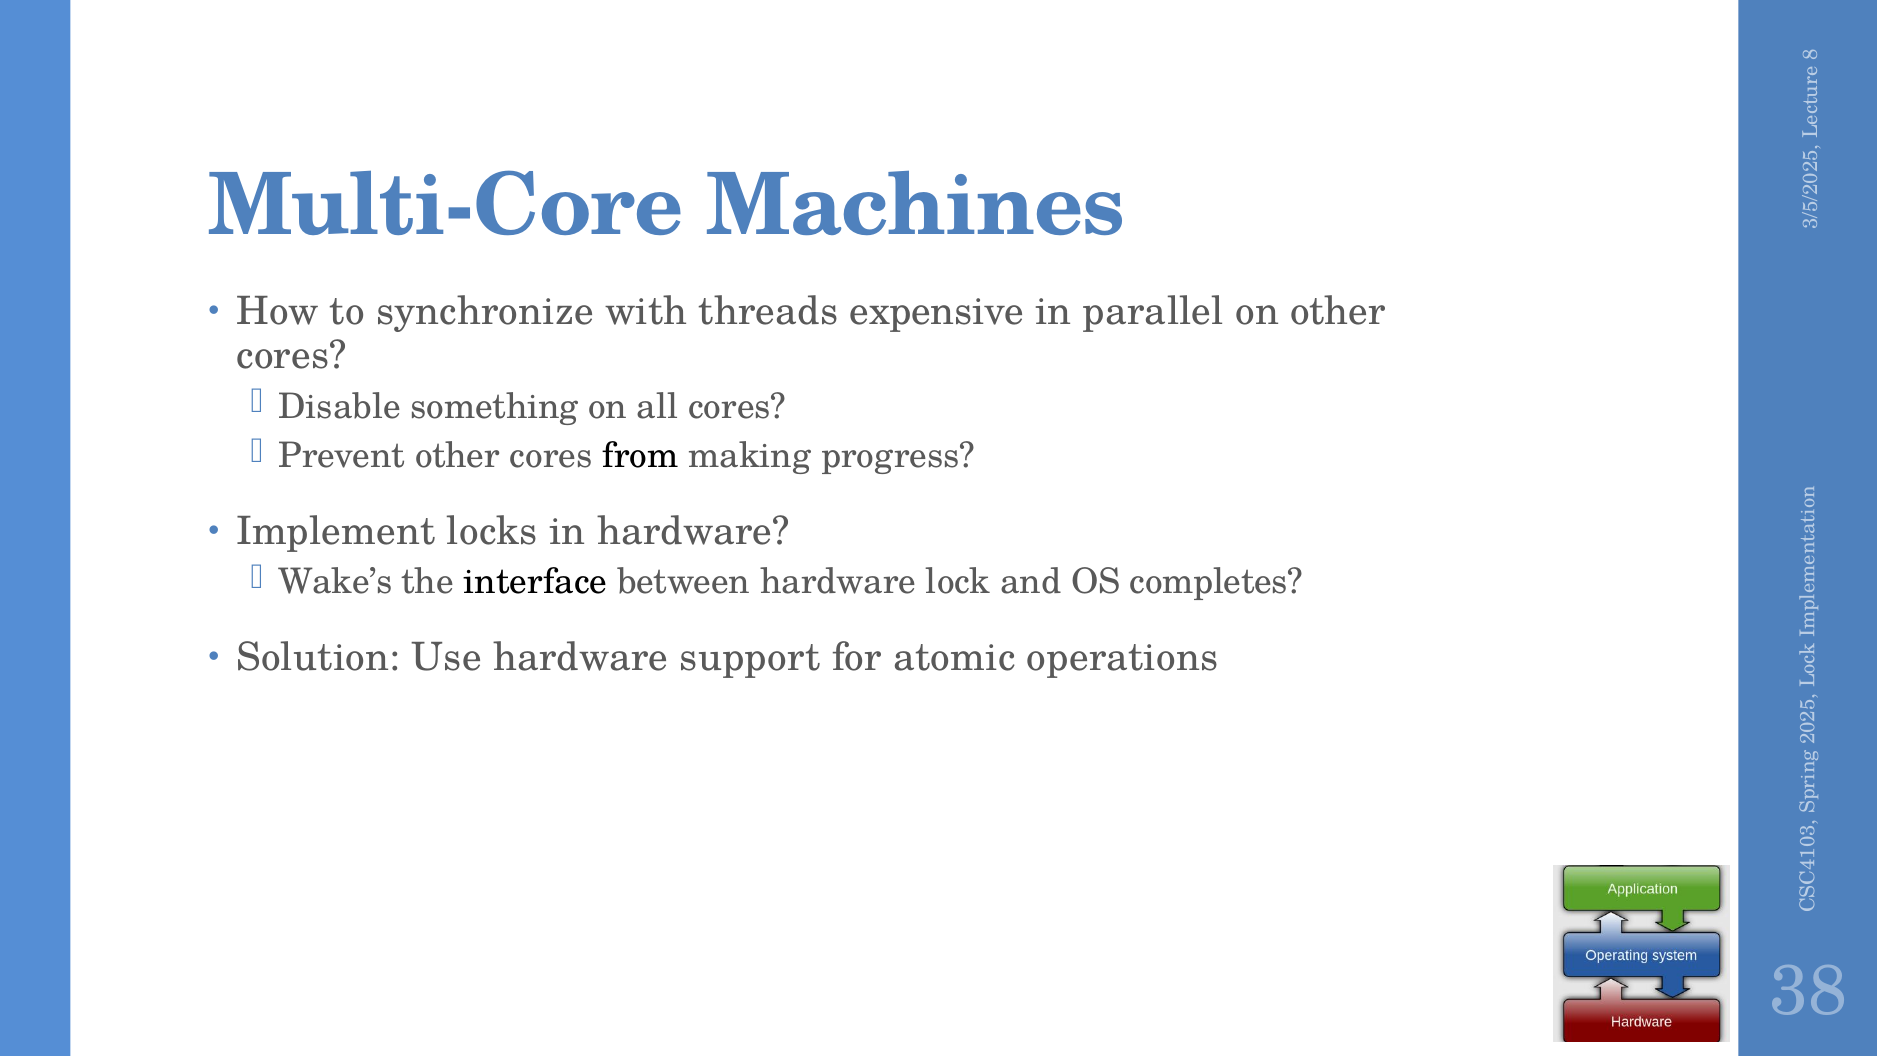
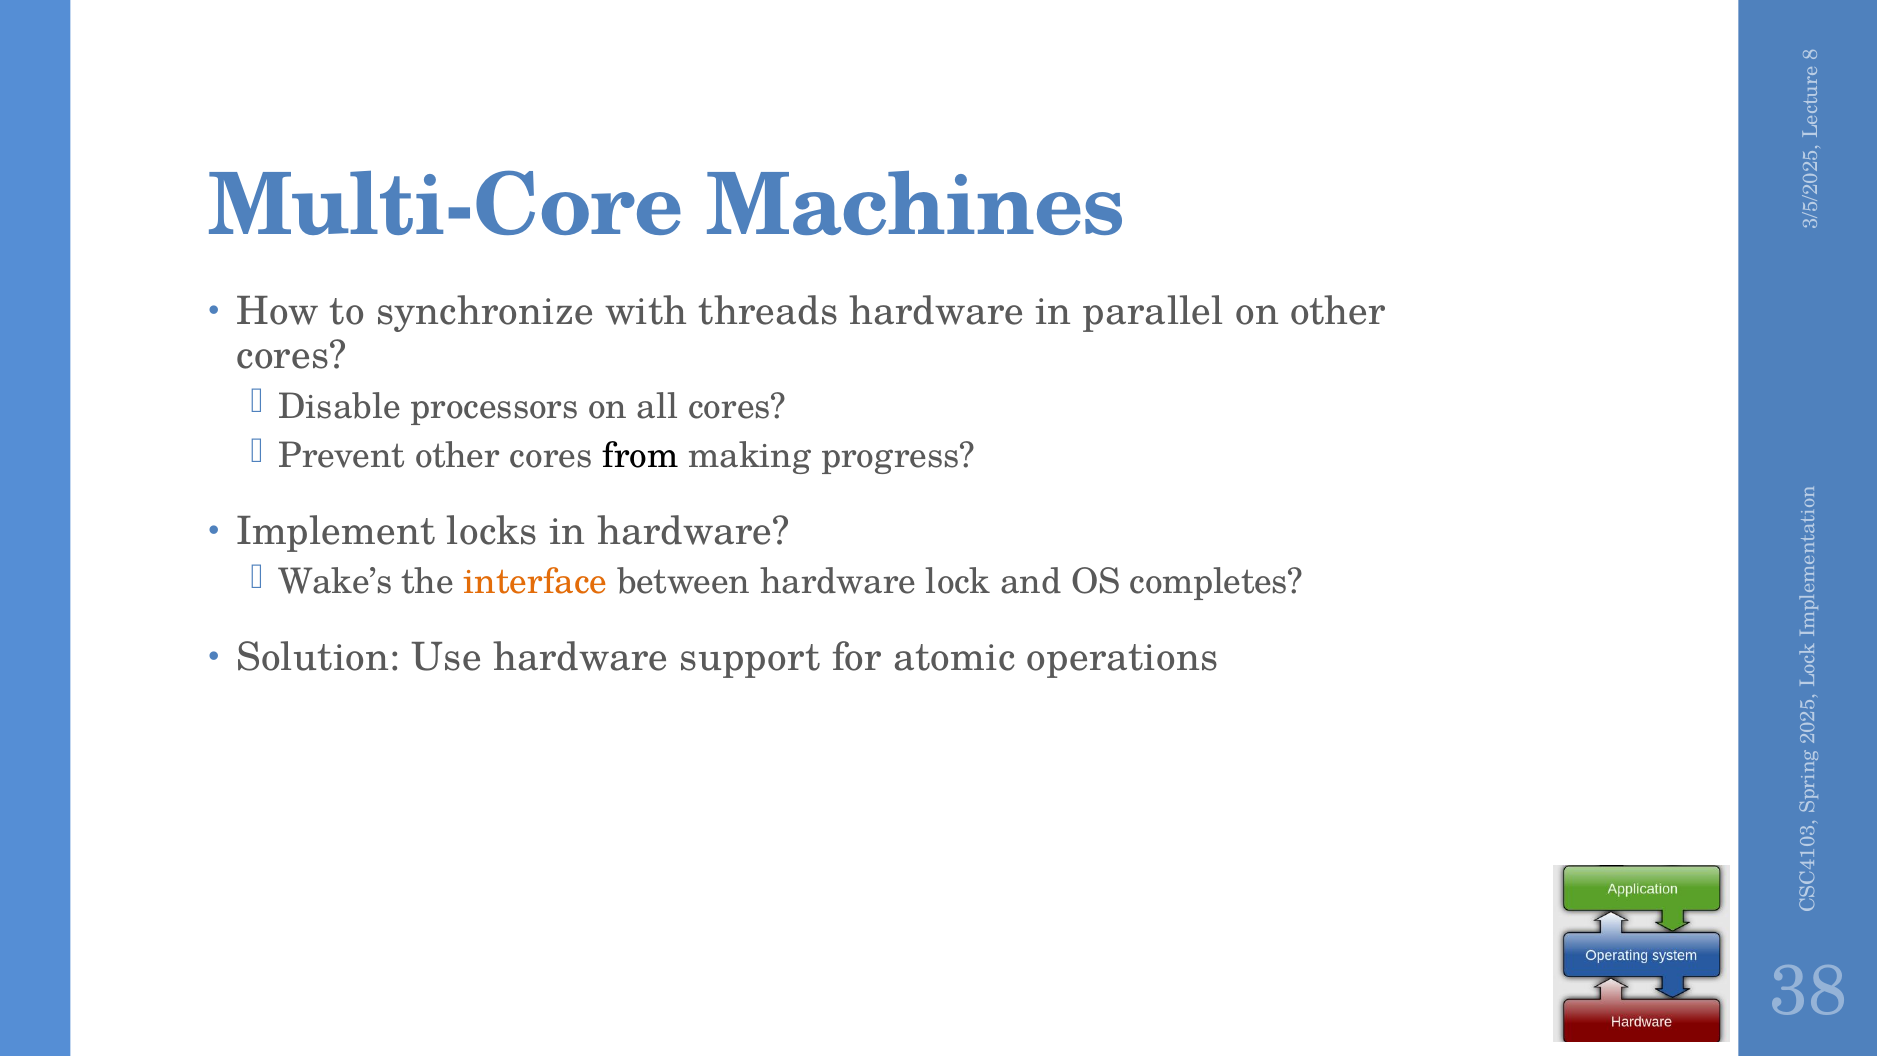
threads expensive: expensive -> hardware
something: something -> processors
interface colour: black -> orange
